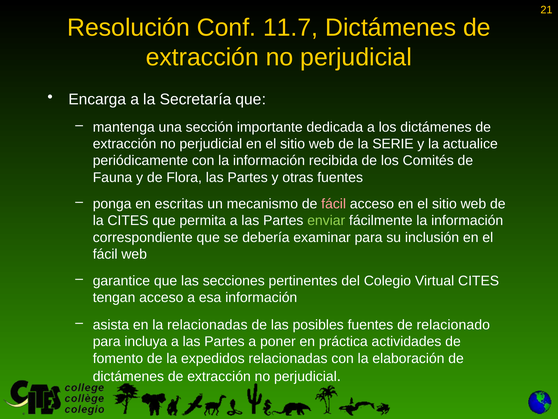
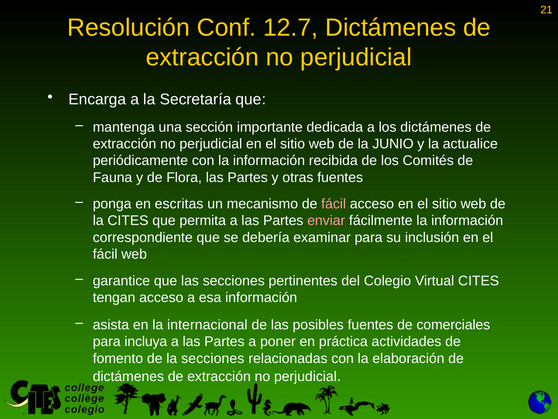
11.7: 11.7 -> 12.7
SERIE: SERIE -> JUNIO
enviar colour: light green -> pink
la relacionadas: relacionadas -> internacional
relacionado: relacionado -> comerciales
la expedidos: expedidos -> secciones
